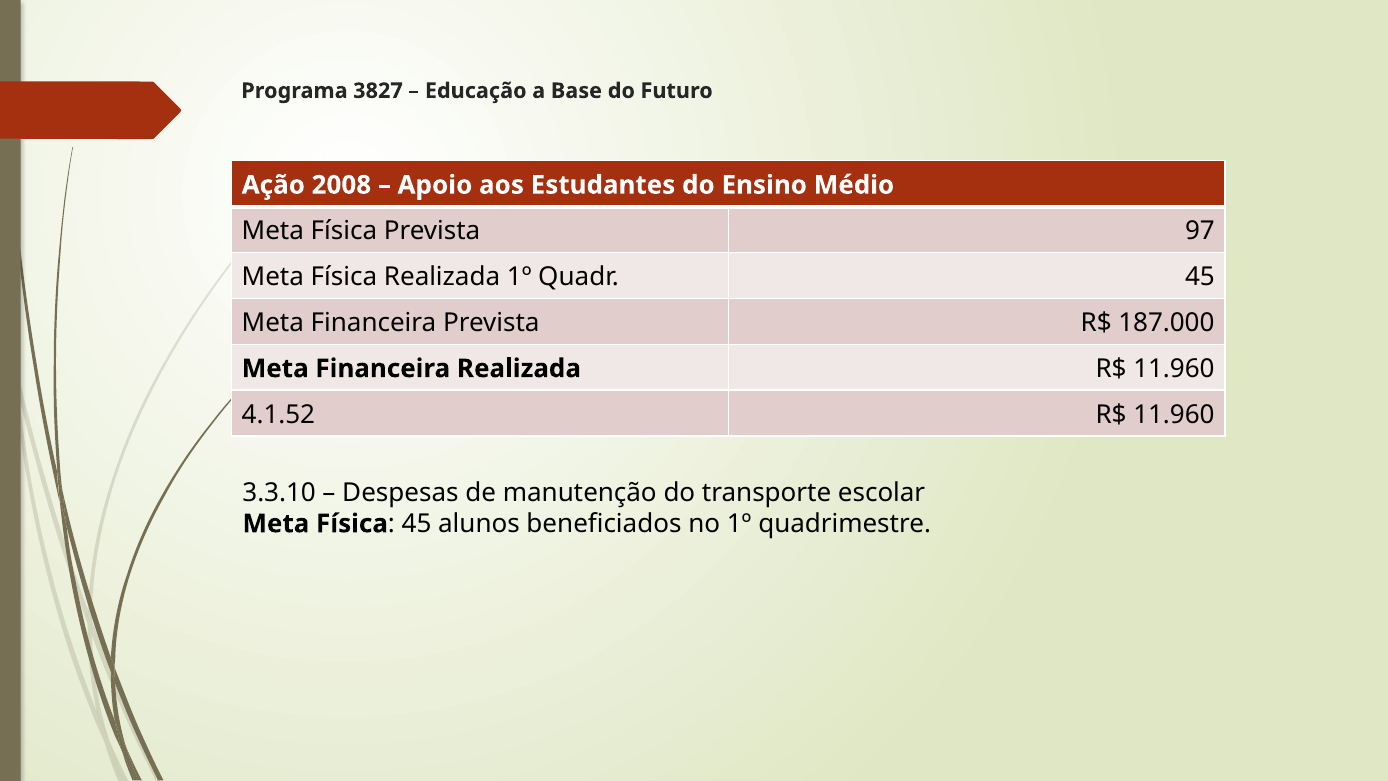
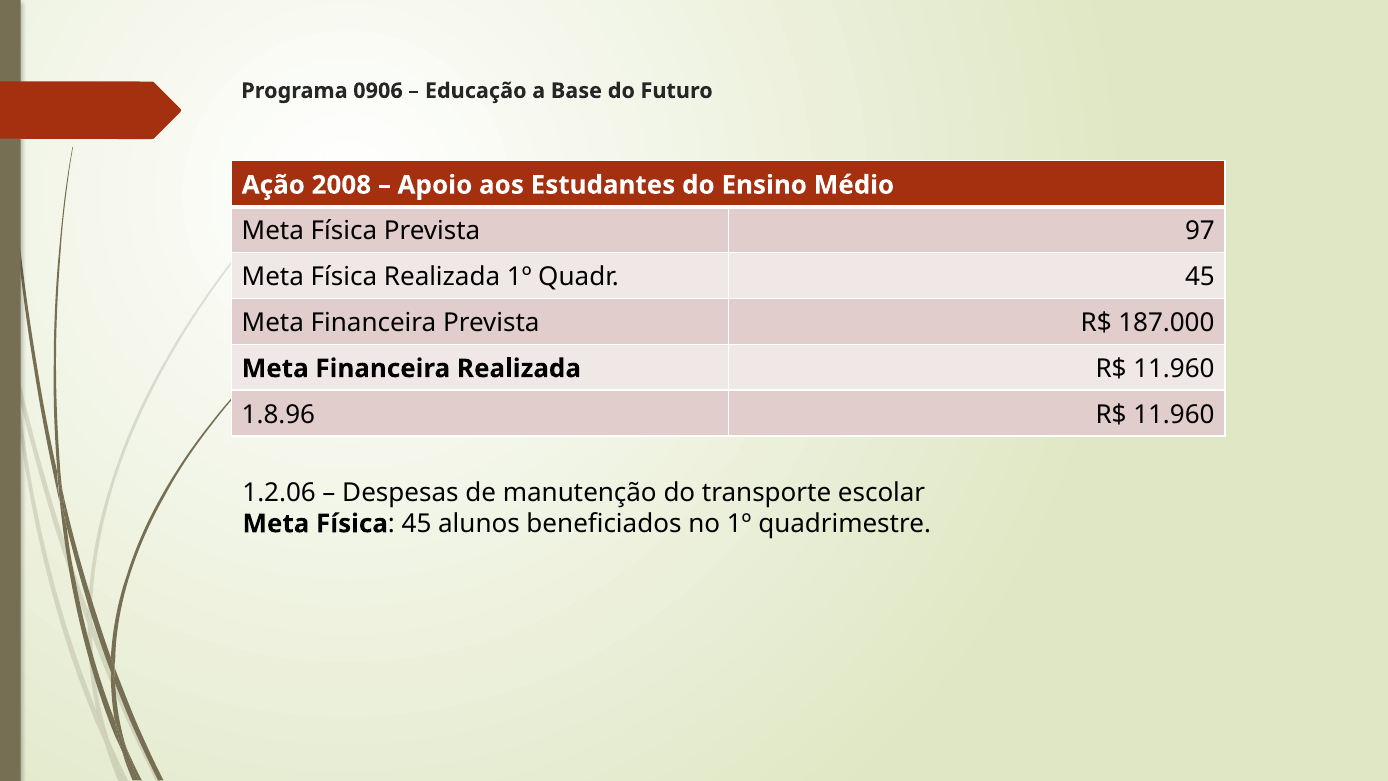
3827: 3827 -> 0906
4.1.52: 4.1.52 -> 1.8.96
3.3.10: 3.3.10 -> 1.2.06
